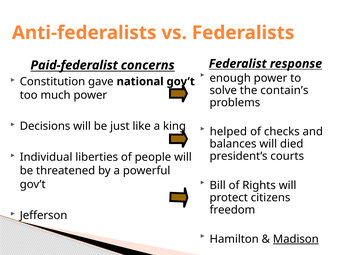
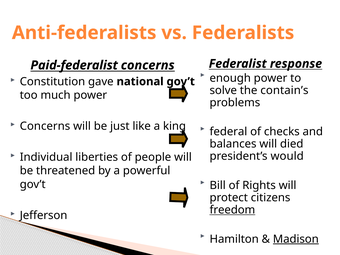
Decisions at (45, 126): Decisions -> Concerns
helped: helped -> federal
courts: courts -> would
freedom underline: none -> present
